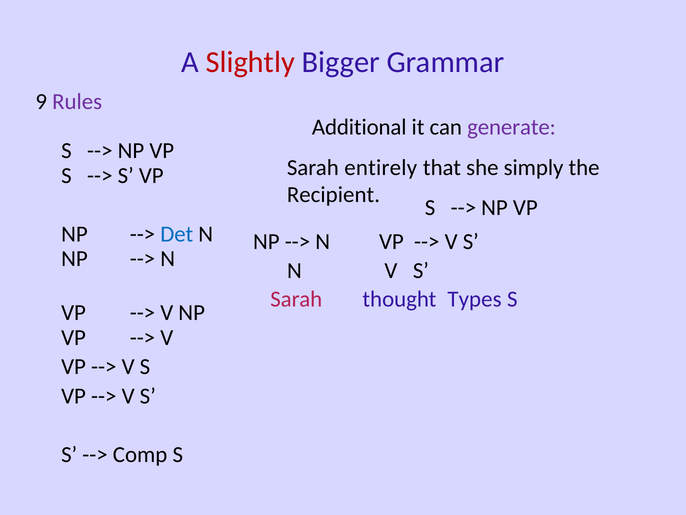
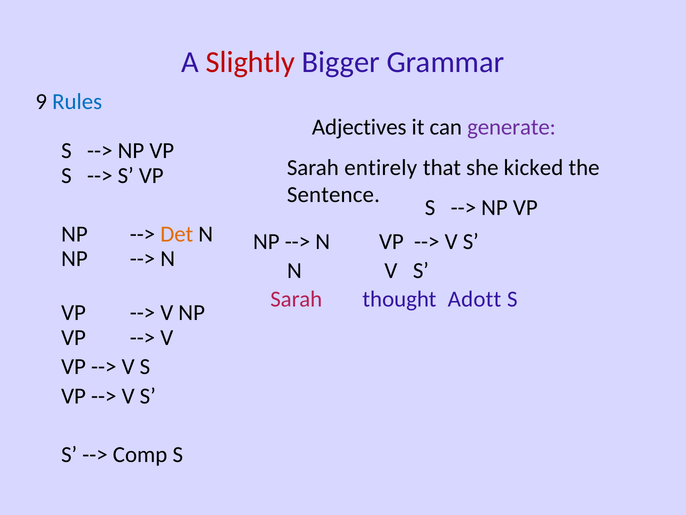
Rules colour: purple -> blue
Additional: Additional -> Adjectives
simply: simply -> kicked
Recipient: Recipient -> Sentence
Det colour: blue -> orange
Types: Types -> Adott
